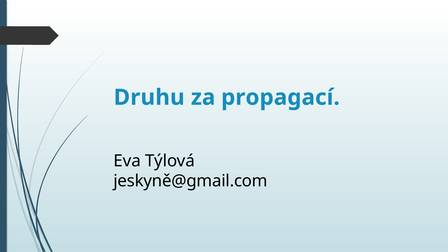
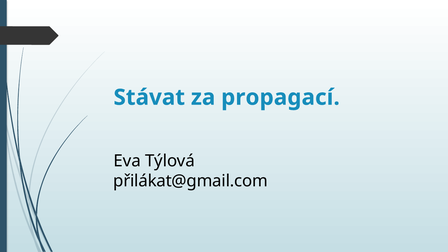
Druhu: Druhu -> Stávat
jeskyně@gmail.com: jeskyně@gmail.com -> přilákat@gmail.com
